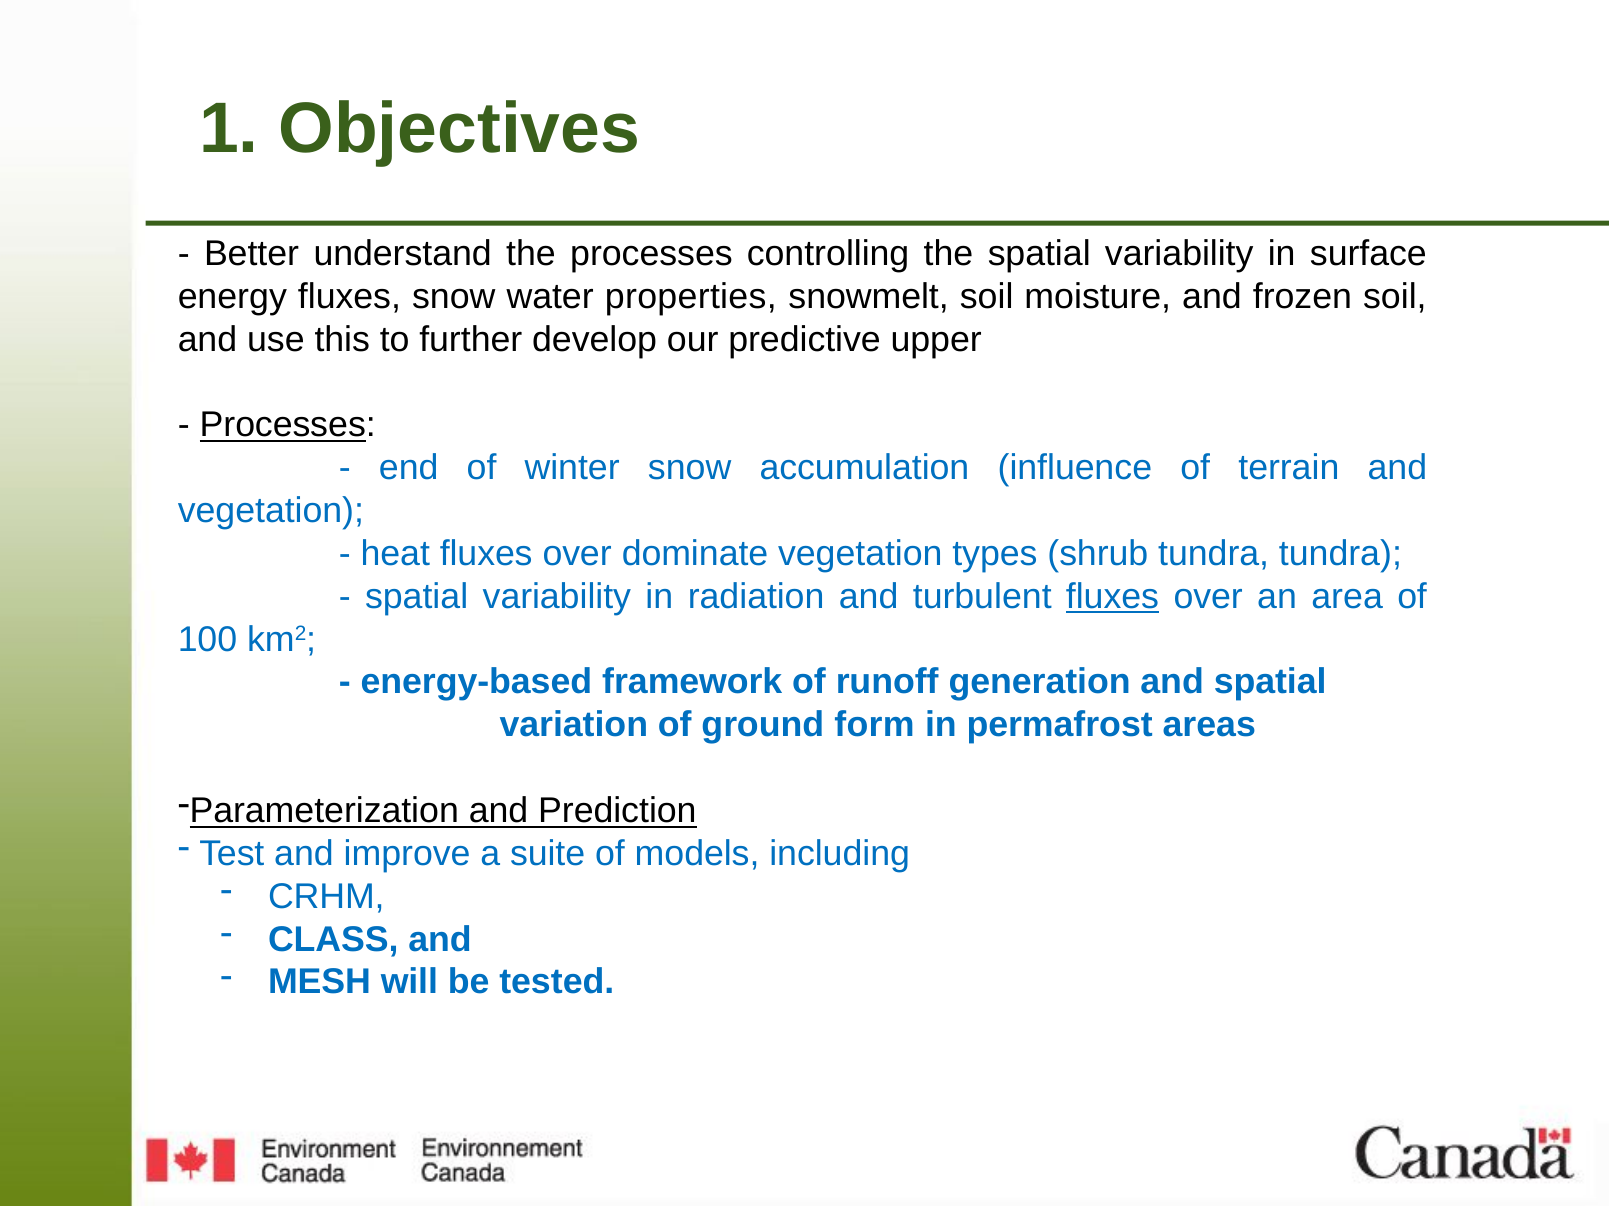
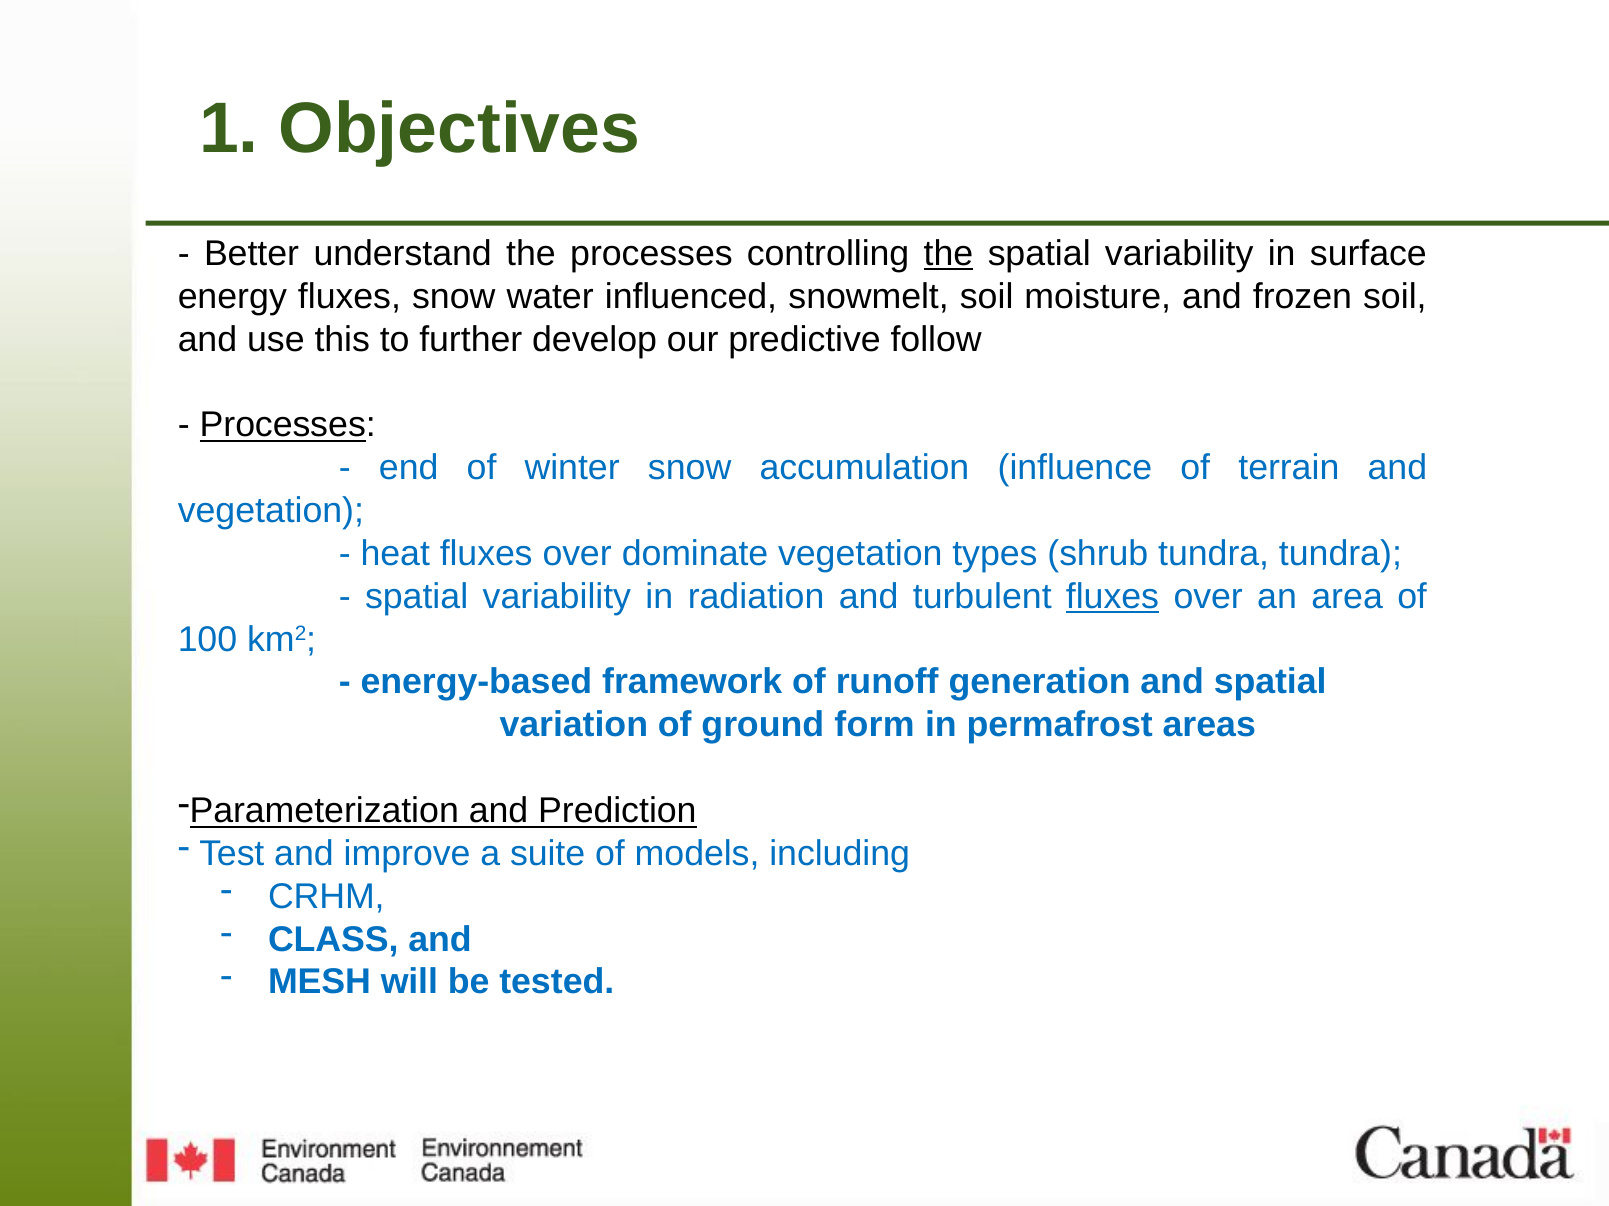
the at (949, 254) underline: none -> present
properties: properties -> influenced
upper: upper -> follow
